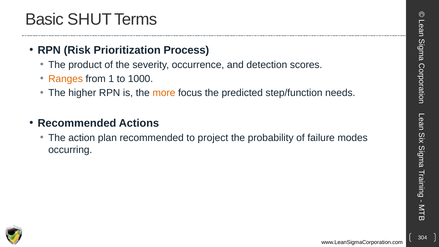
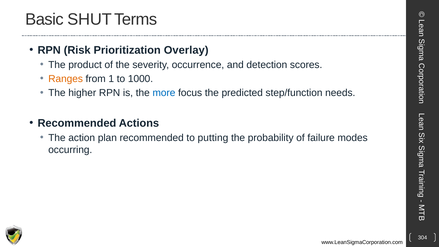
Process: Process -> Overlay
more colour: orange -> blue
project: project -> putting
